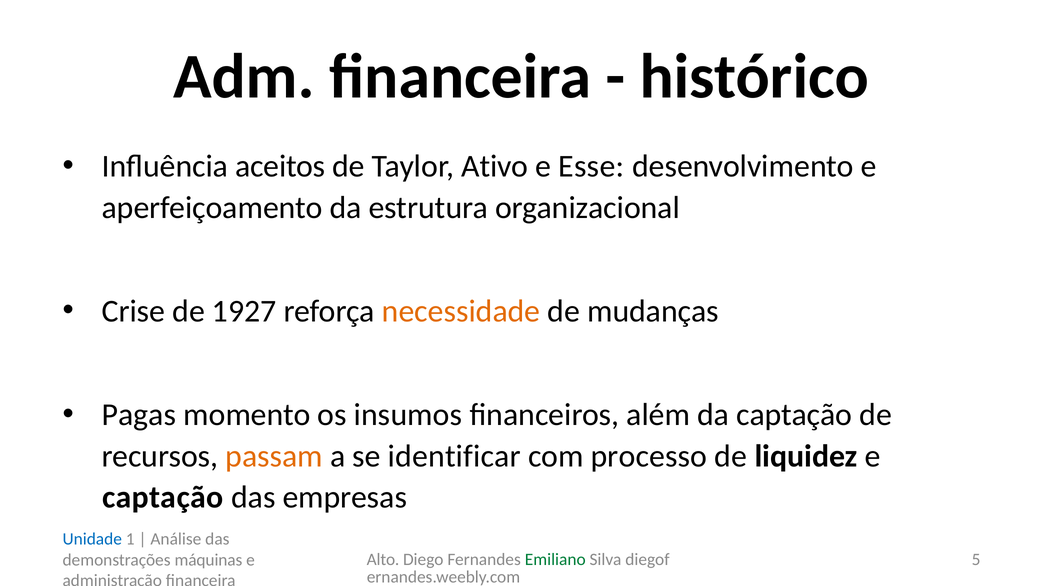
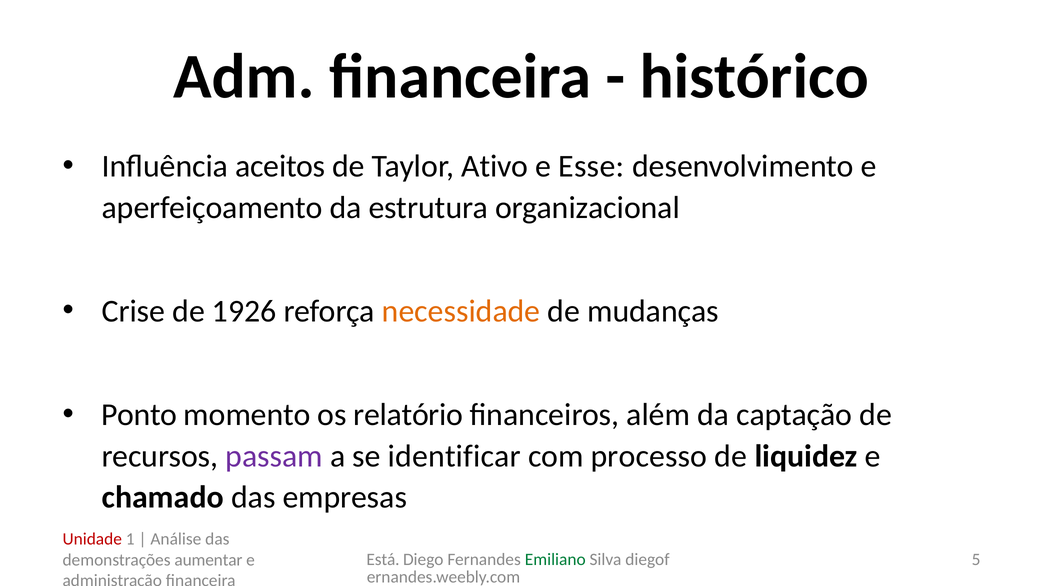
1927: 1927 -> 1926
Pagas: Pagas -> Ponto
insumos: insumos -> relatório
passam colour: orange -> purple
captação at (163, 498): captação -> chamado
Unidade colour: blue -> red
Alto: Alto -> Está
máquinas: máquinas -> aumentar
